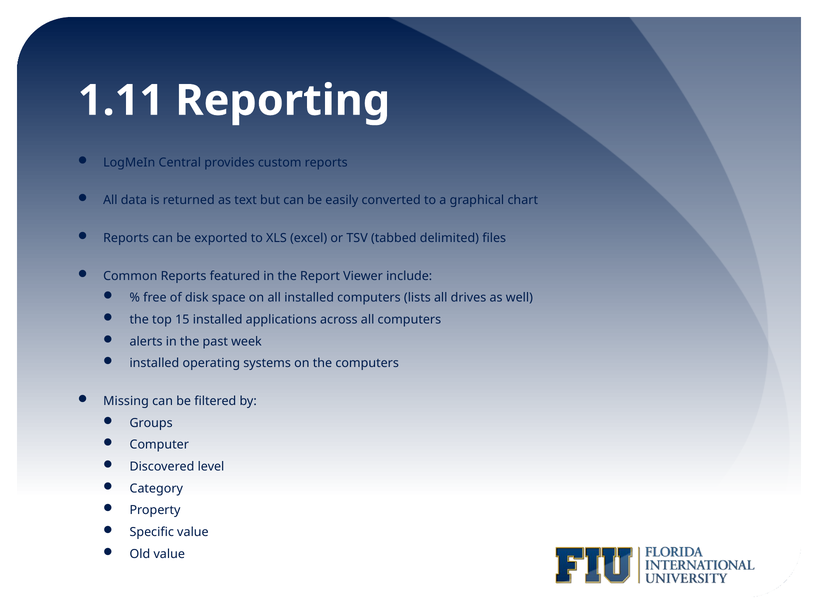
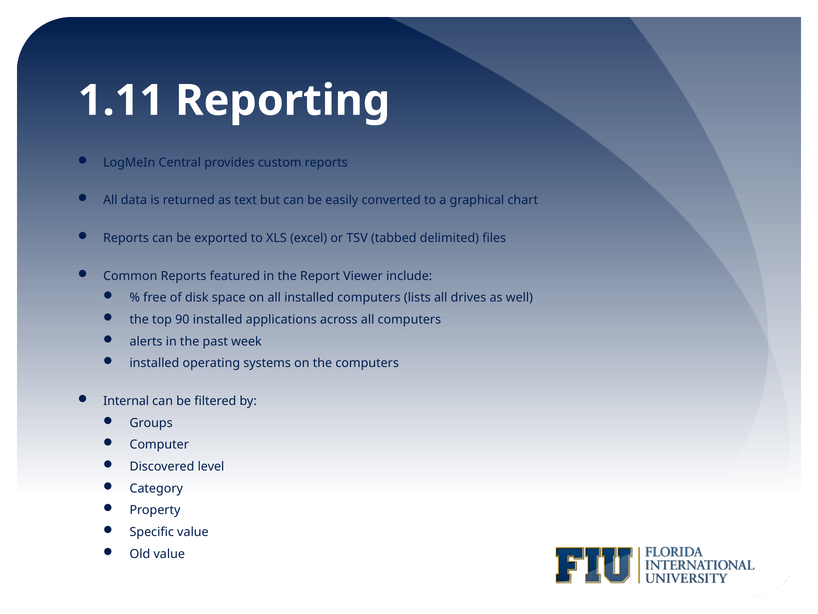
15: 15 -> 90
Missing: Missing -> Internal
